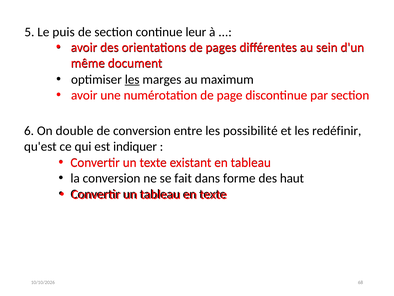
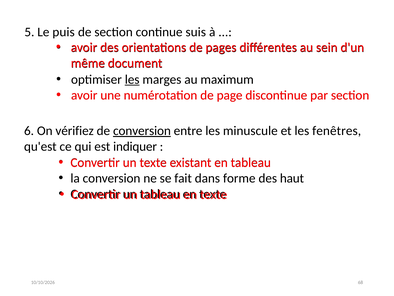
leur: leur -> suis
double: double -> vérifiez
conversion at (142, 131) underline: none -> present
possibilité: possibilité -> minuscule
redéfinir: redéfinir -> fenêtres
